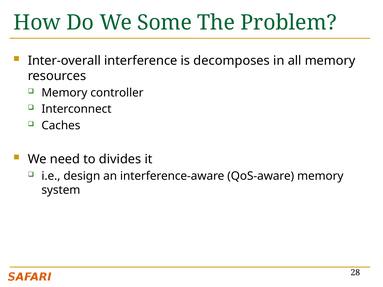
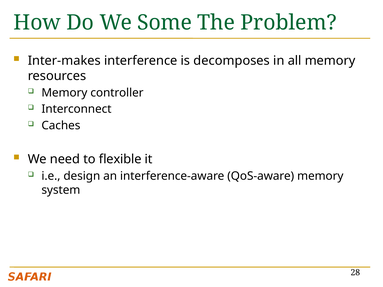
Inter-overall: Inter-overall -> Inter-makes
divides: divides -> flexible
